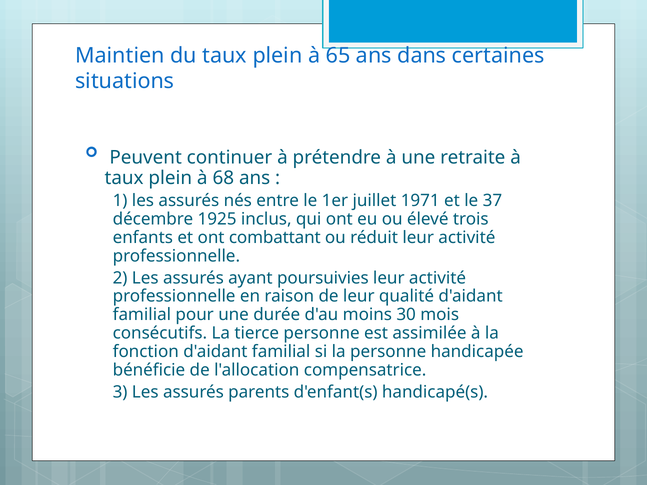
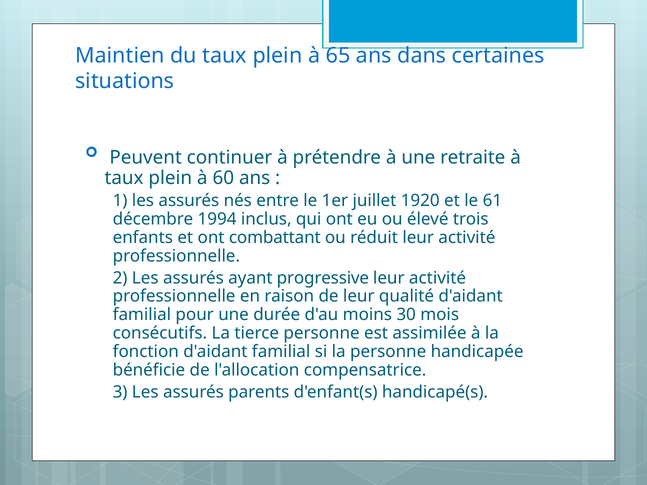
68: 68 -> 60
1971: 1971 -> 1920
37: 37 -> 61
1925: 1925 -> 1994
poursuivies: poursuivies -> progressive
